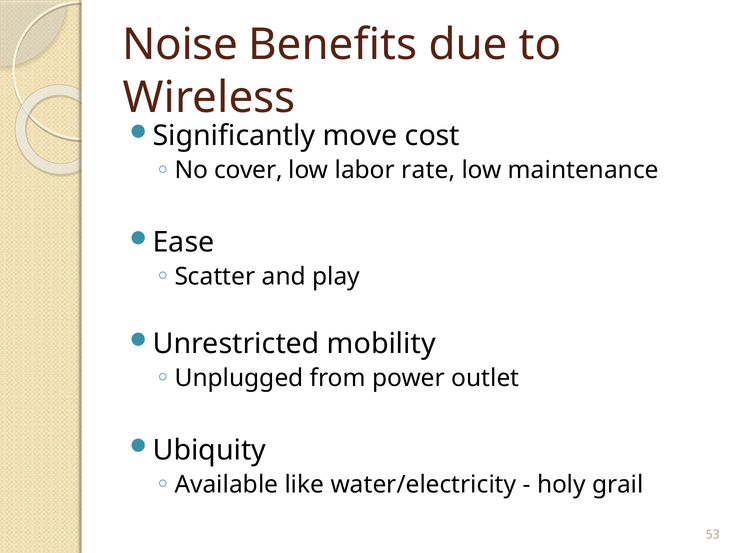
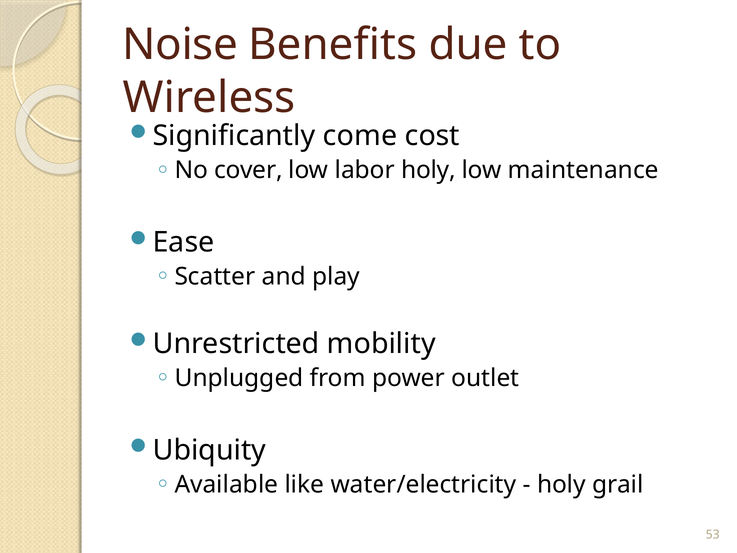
move: move -> come
labor rate: rate -> holy
